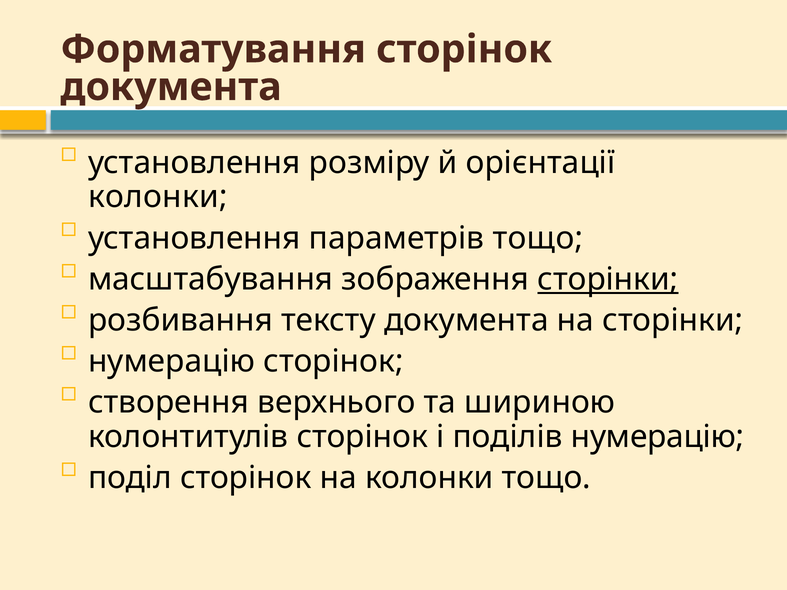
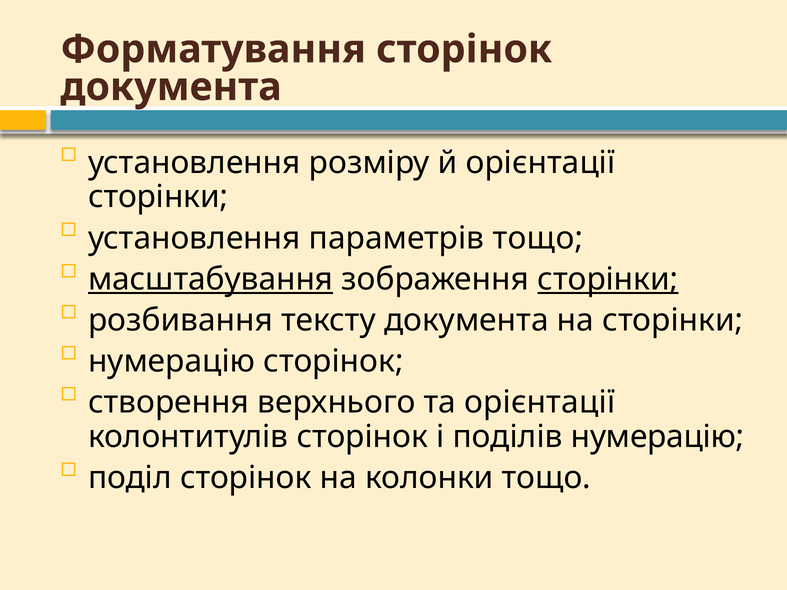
колонки at (158, 197): колонки -> сторінки
масштабування underline: none -> present
та шириною: шириною -> орієнтації
